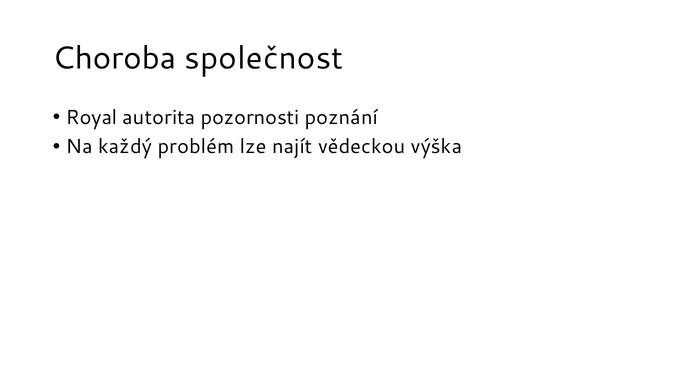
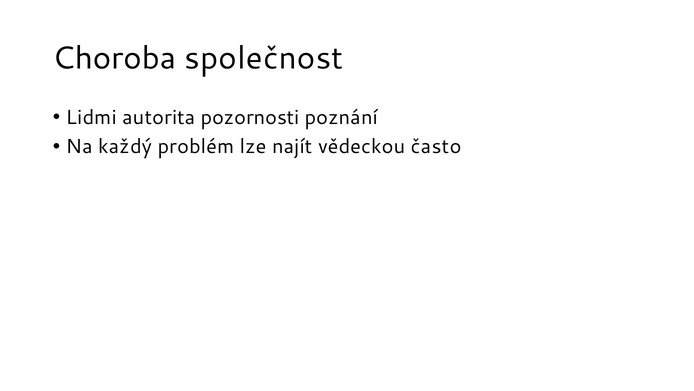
Royal: Royal -> Lidmi
výška: výška -> často
